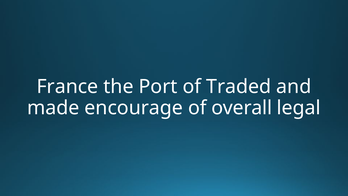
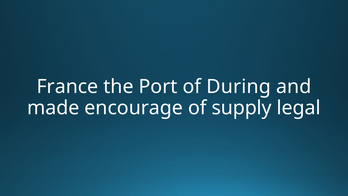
Traded: Traded -> During
overall: overall -> supply
